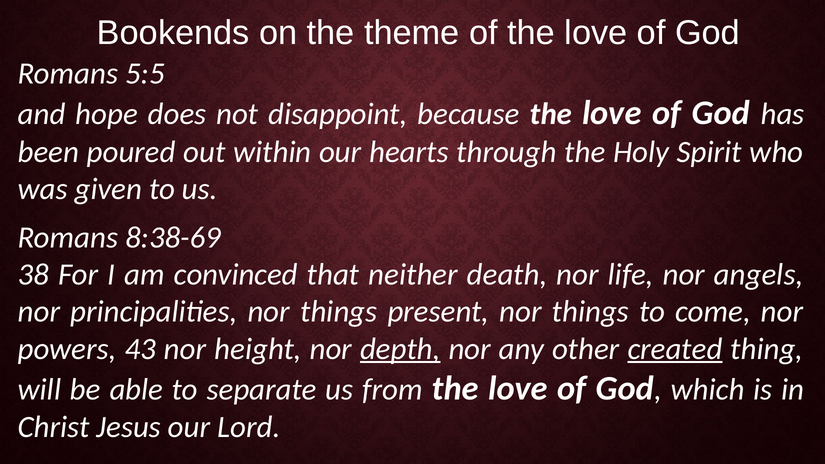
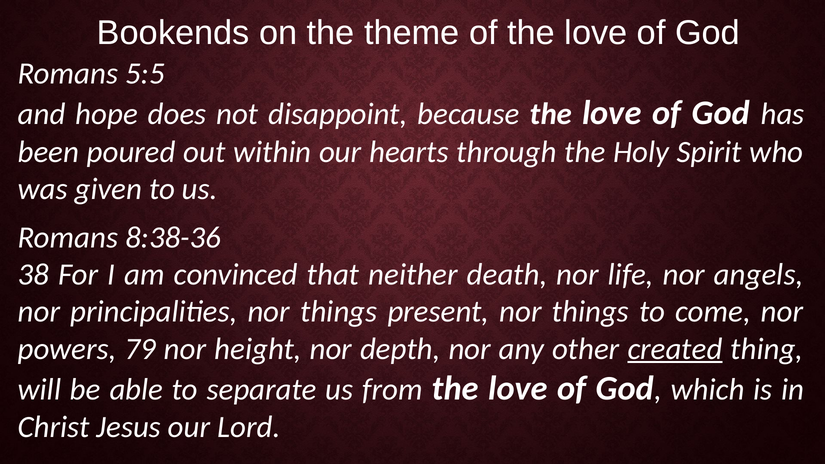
8:38-69: 8:38-69 -> 8:38-36
43: 43 -> 79
depth underline: present -> none
